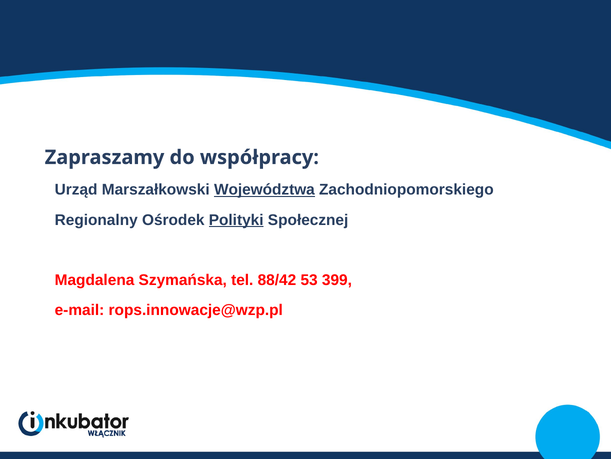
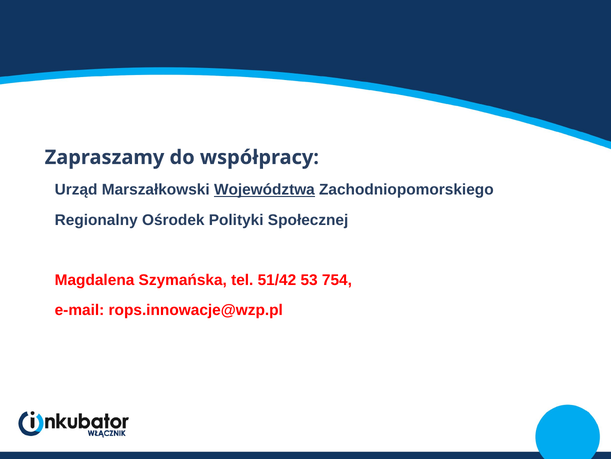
Polityki underline: present -> none
88/42: 88/42 -> 51/42
399: 399 -> 754
